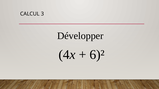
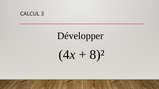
6)²: 6)² -> 8)²
